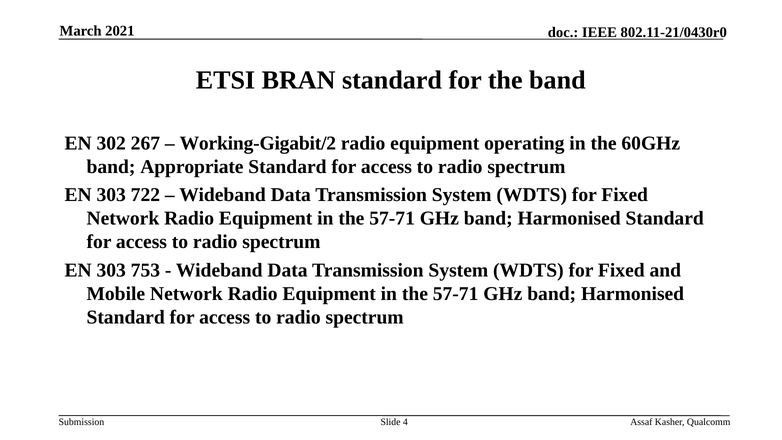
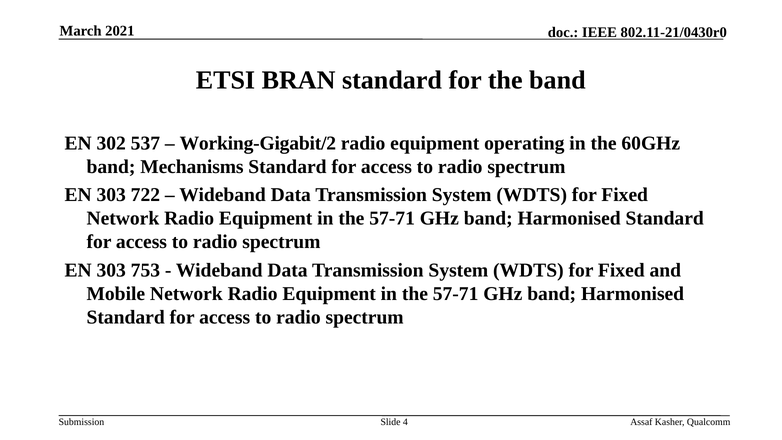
267: 267 -> 537
Appropriate: Appropriate -> Mechanisms
